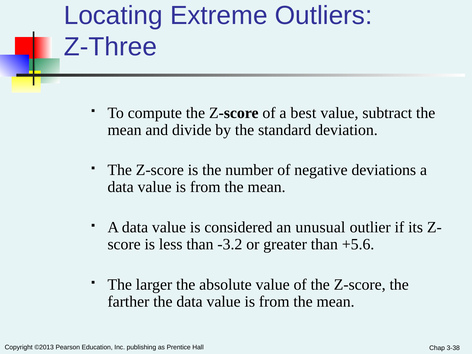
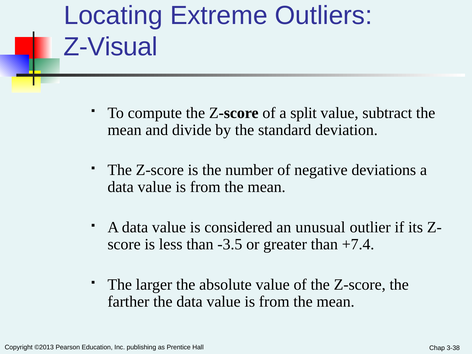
Z-Three: Z-Three -> Z-Visual
best: best -> split
-3.2: -3.2 -> -3.5
+5.6: +5.6 -> +7.4
